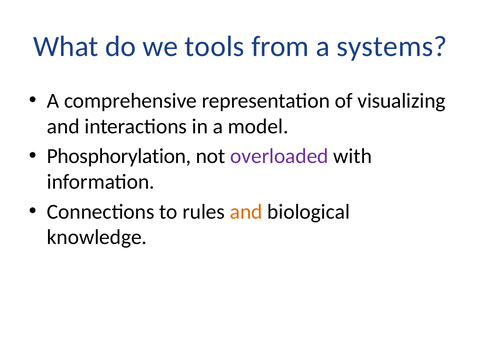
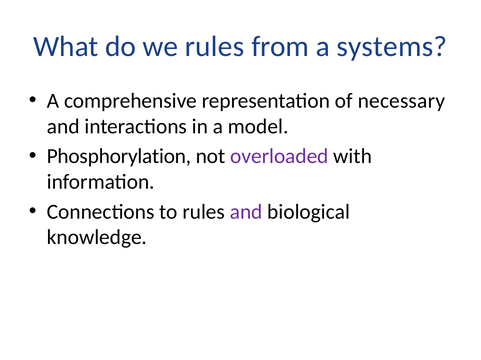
we tools: tools -> rules
visualizing: visualizing -> necessary
and at (246, 212) colour: orange -> purple
